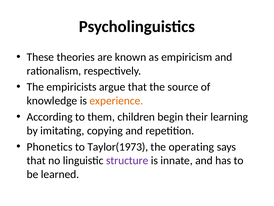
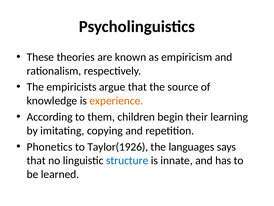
Taylor(1973: Taylor(1973 -> Taylor(1926
operating: operating -> languages
structure colour: purple -> blue
